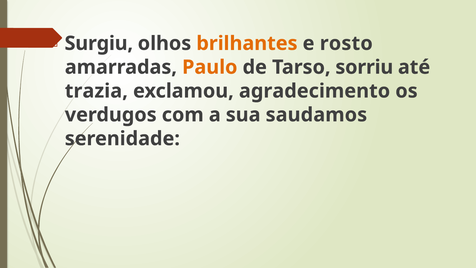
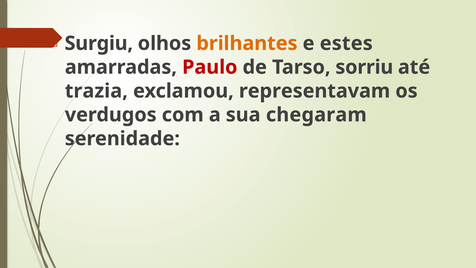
rosto: rosto -> estes
Paulo colour: orange -> red
agradecimento: agradecimento -> representavam
saudamos: saudamos -> chegaram
